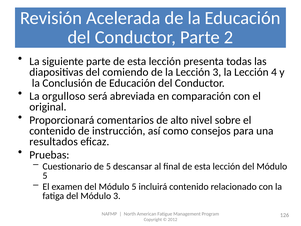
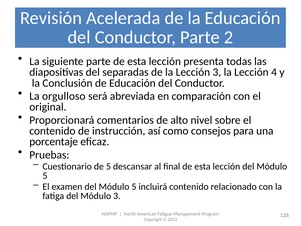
comiendo: comiendo -> separadas
resultados: resultados -> porcentaje
